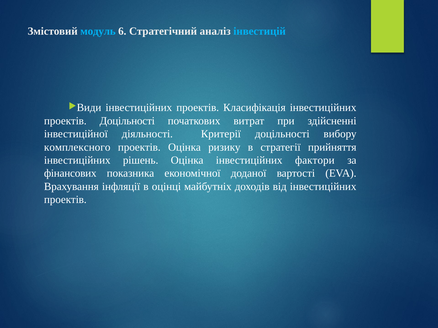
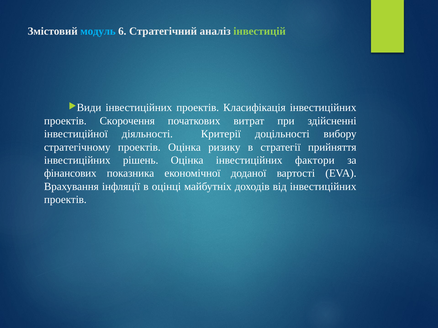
інвестицій colour: light blue -> light green
проектів Доцільності: Доцільності -> Скорочення
комплексного: комплексного -> стратегічному
